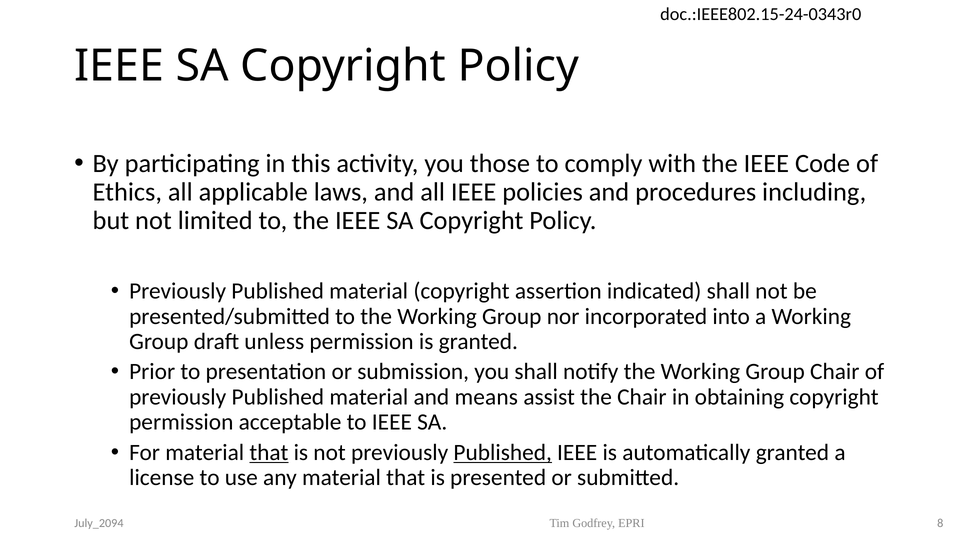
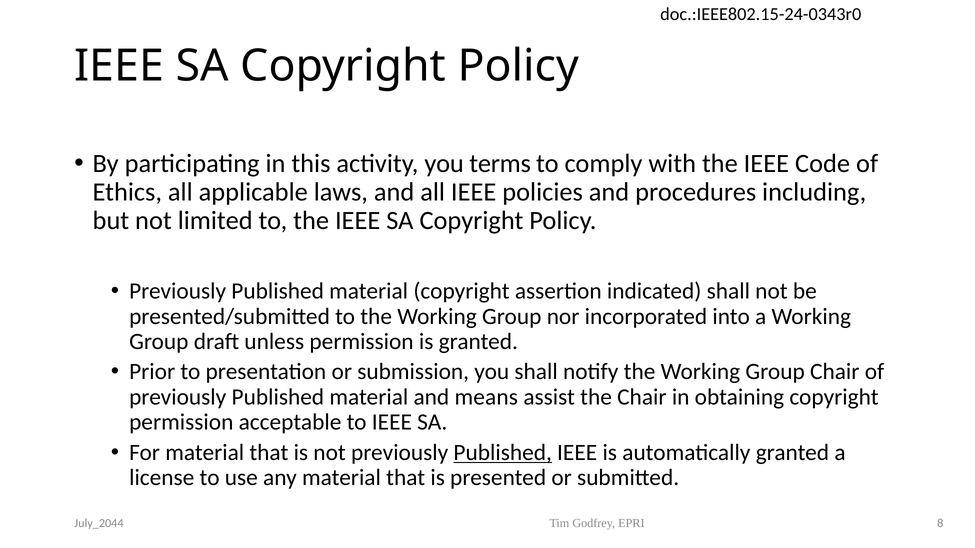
those: those -> terms
that at (269, 453) underline: present -> none
July_2094: July_2094 -> July_2044
